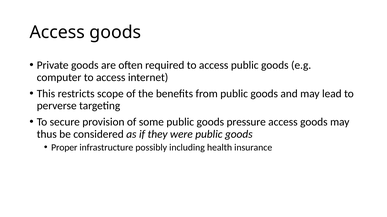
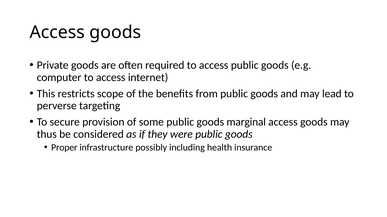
pressure: pressure -> marginal
